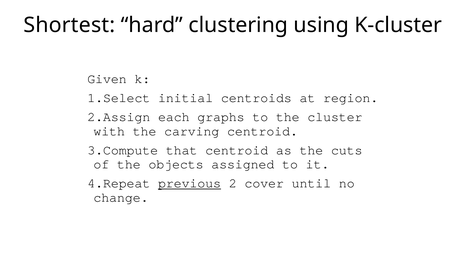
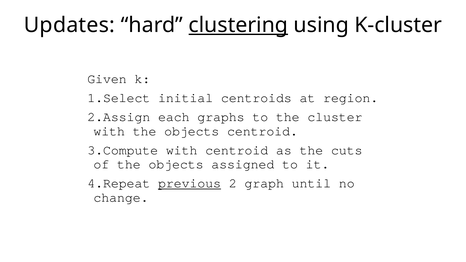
Shortest: Shortest -> Updates
clustering underline: none -> present
with the carving: carving -> objects
that at (182, 150): that -> with
cover: cover -> graph
